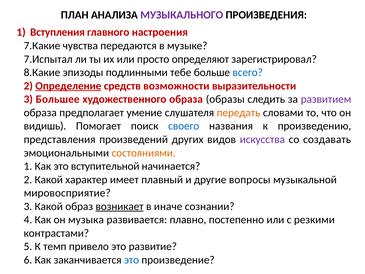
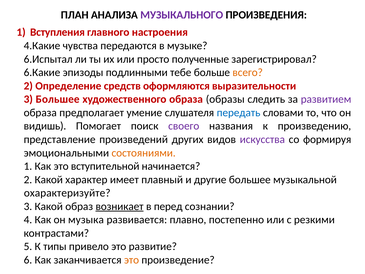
7.Какие: 7.Какие -> 4.Какие
7.Испытал: 7.Испытал -> 6.Испытал
определяют: определяют -> полученные
8.Какие: 8.Какие -> 6.Какие
всего colour: blue -> orange
Определение underline: present -> none
возможности: возможности -> оформляются
передать colour: orange -> blue
своего colour: blue -> purple
представления: представления -> представление
создавать: создавать -> формируя
другие вопросы: вопросы -> большее
мировосприятие: мировосприятие -> охарактеризуйте
иначе: иначе -> перед
темп: темп -> типы
это at (132, 260) colour: blue -> orange
